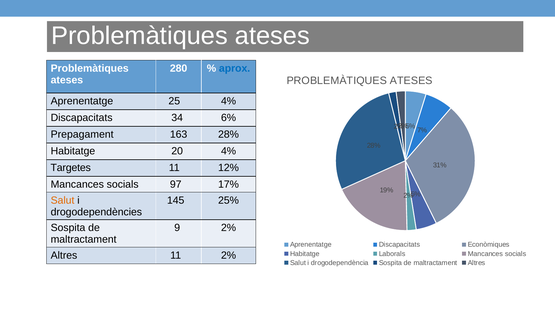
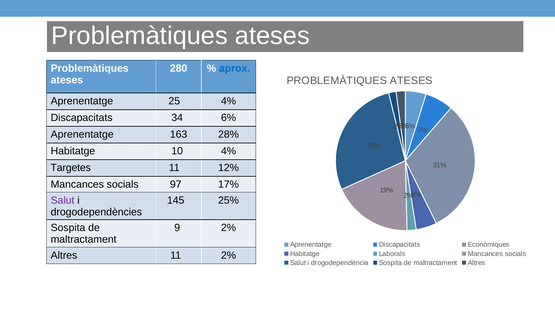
Prepagament at (82, 135): Prepagament -> Aprenentatge
20: 20 -> 10
Salut at (63, 200) colour: orange -> purple
